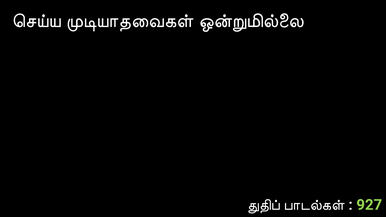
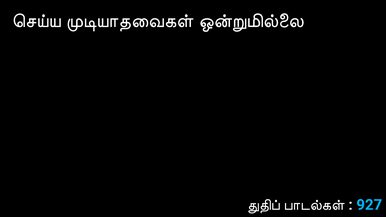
927 colour: light green -> light blue
